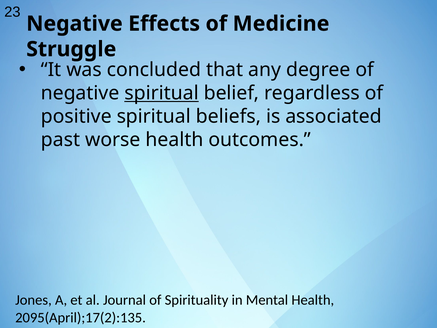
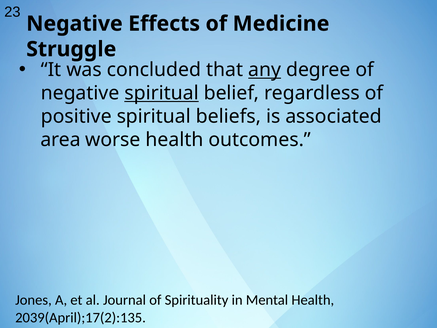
any underline: none -> present
past: past -> area
2095(April);17(2):135: 2095(April);17(2):135 -> 2039(April);17(2):135
